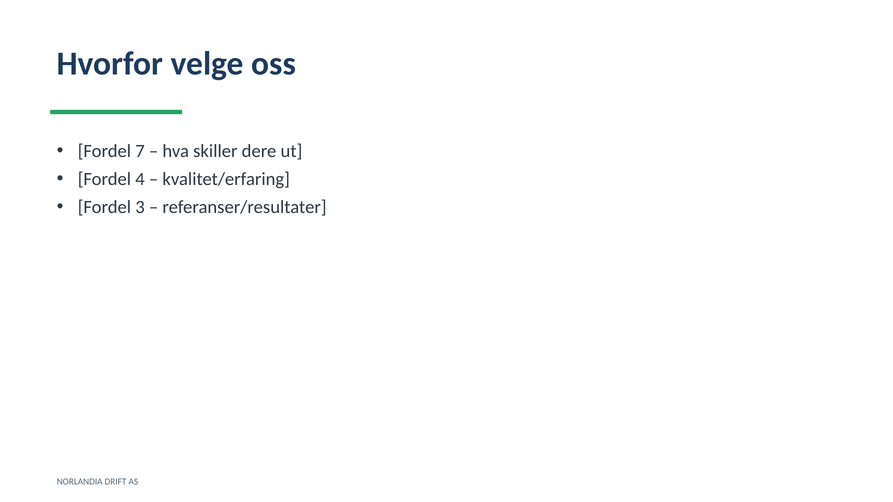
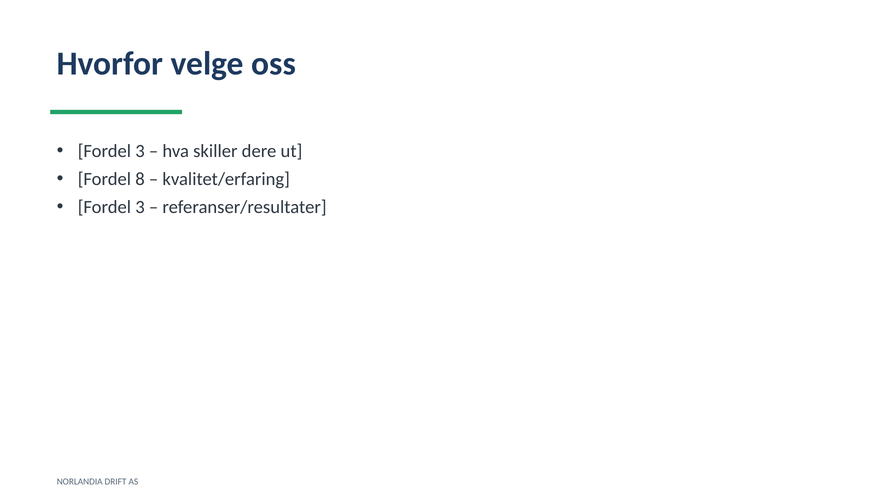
7 at (140, 151): 7 -> 3
4: 4 -> 8
